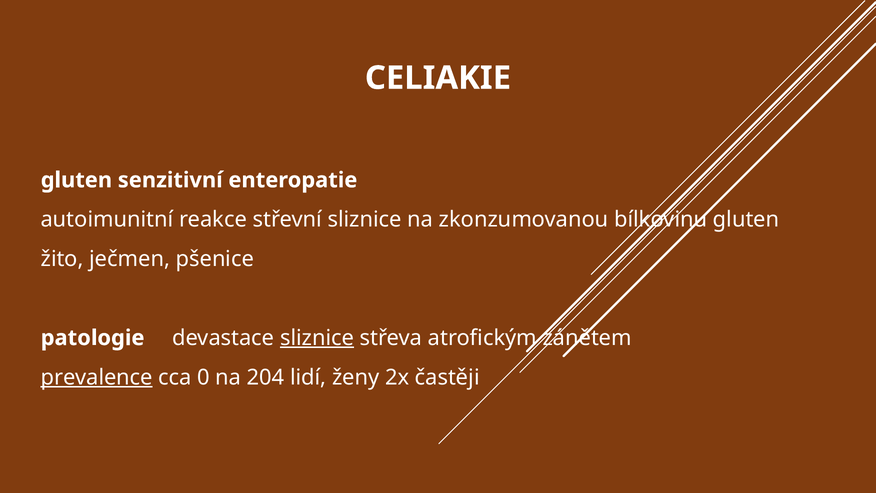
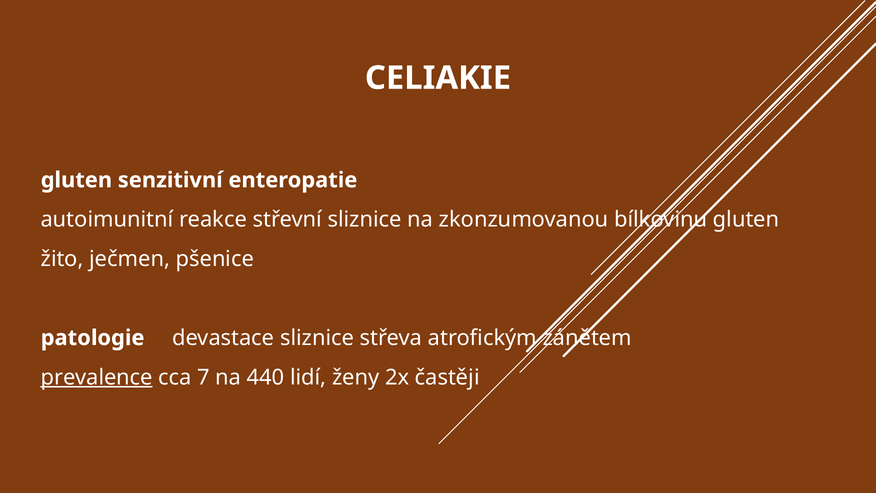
sliznice at (317, 338) underline: present -> none
0: 0 -> 7
204: 204 -> 440
